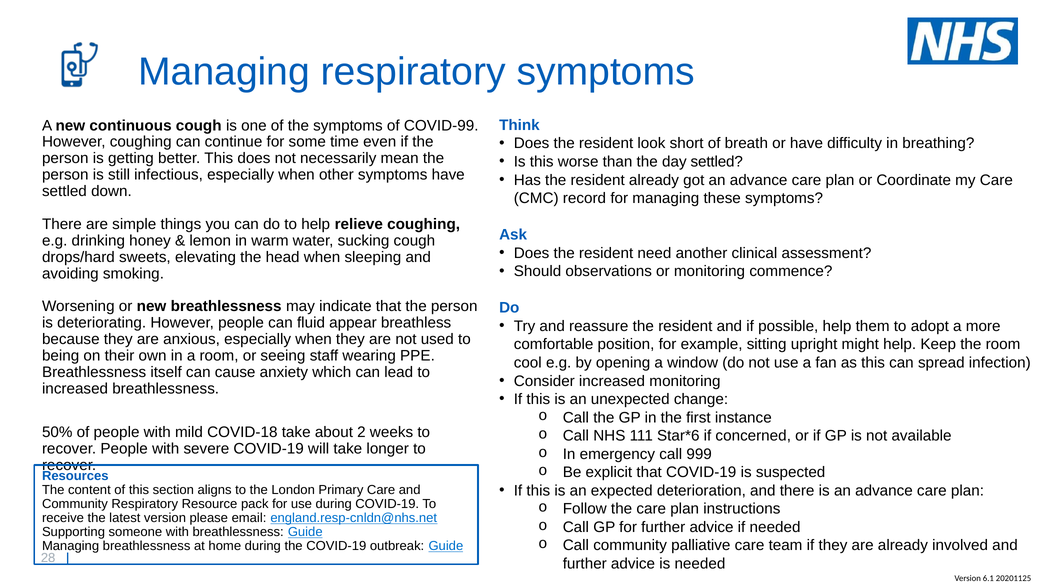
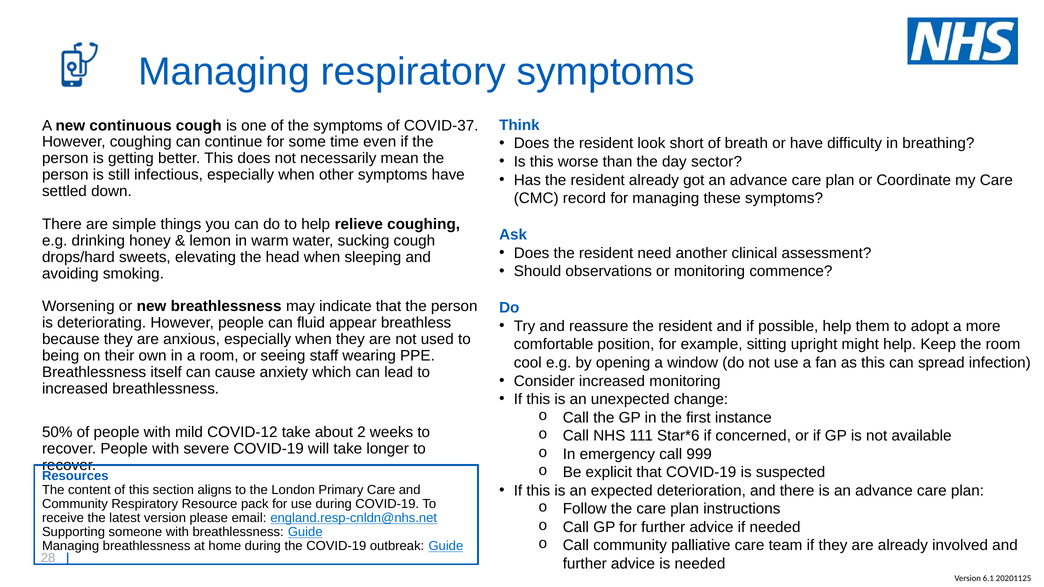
COVID-99: COVID-99 -> COVID-37
day settled: settled -> sector
COVID-18: COVID-18 -> COVID-12
